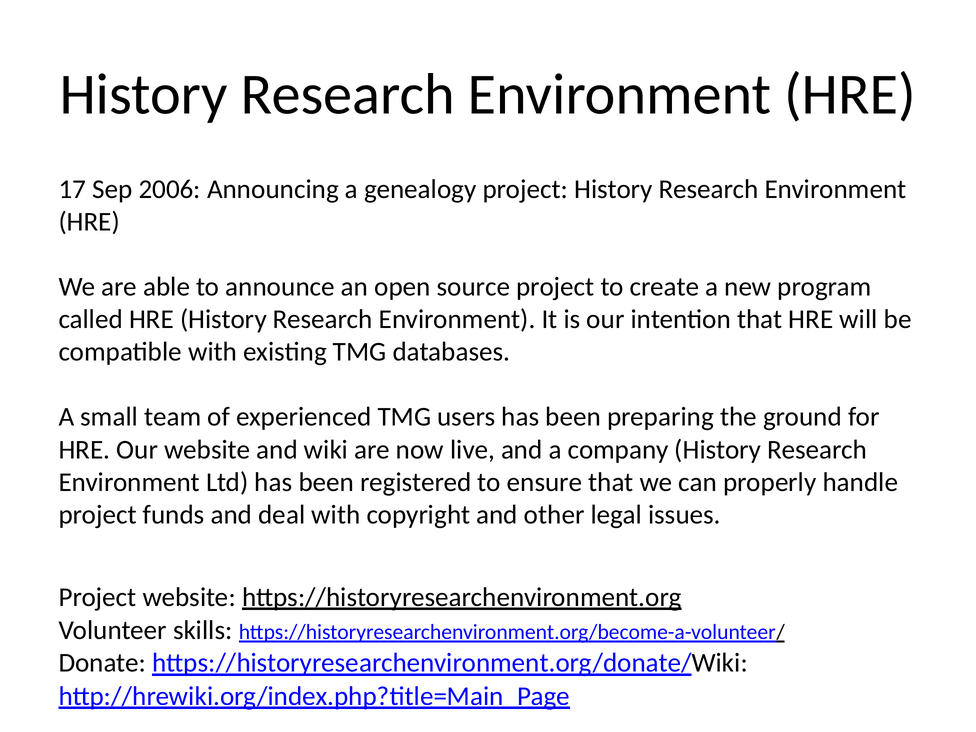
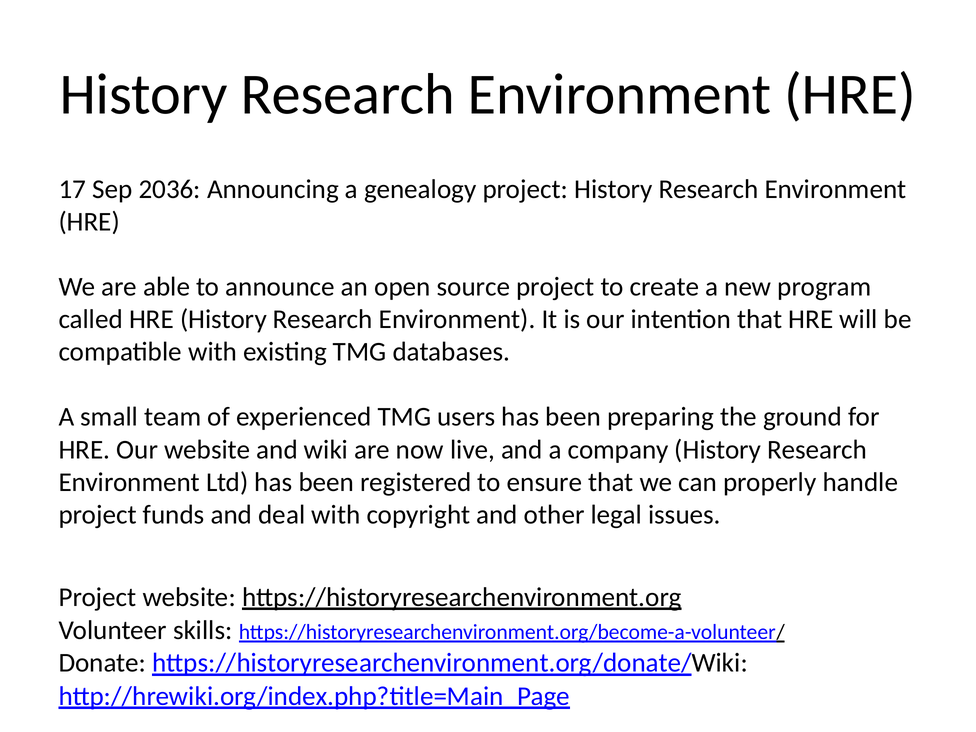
2006: 2006 -> 2036
